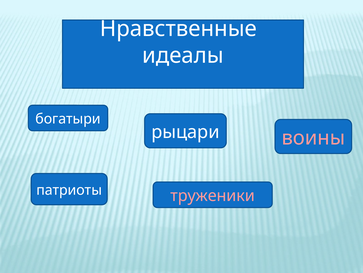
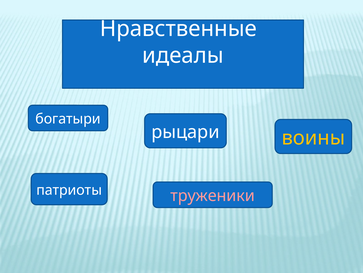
воины colour: pink -> yellow
